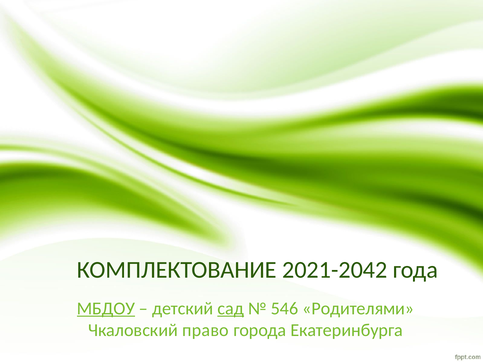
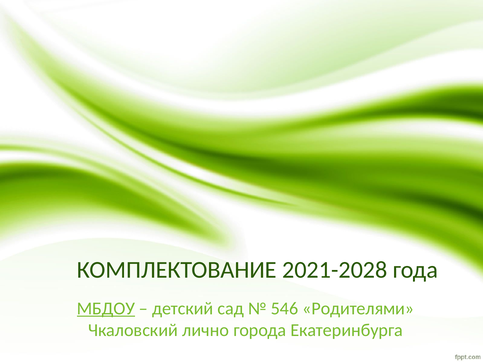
2021-2042: 2021-2042 -> 2021-2028
сад underline: present -> none
право: право -> лично
